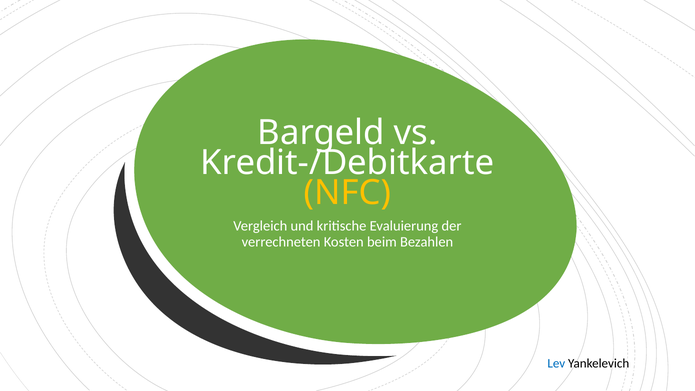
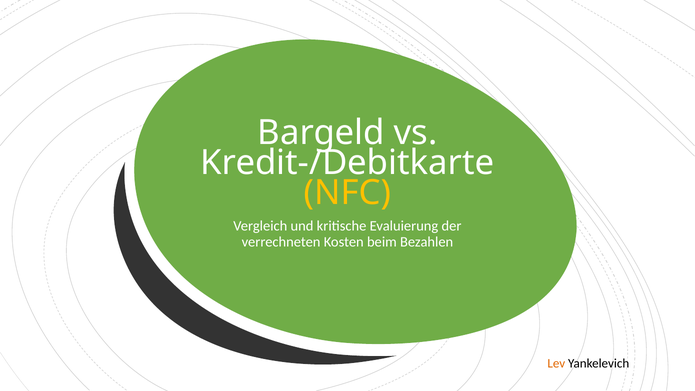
Lev colour: blue -> orange
